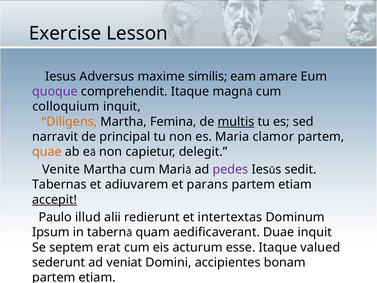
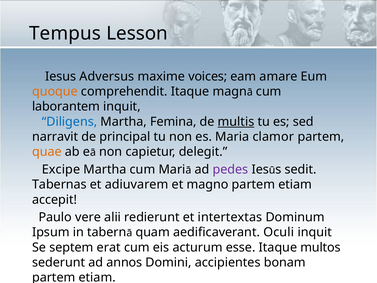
Exercise: Exercise -> Tempus
similis: similis -> voices
quoque colour: purple -> orange
colloquium: colloquium -> laborantem
Diligens colour: orange -> blue
Venite: Venite -> Excipe
parans: parans -> magno
accepit underline: present -> none
illud: illud -> vere
Duae: Duae -> Oculi
valued: valued -> multos
veniat: veniat -> annos
